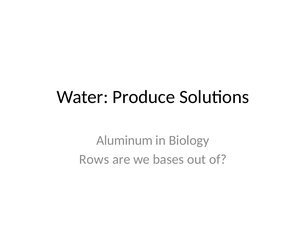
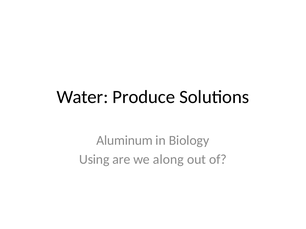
Rows: Rows -> Using
bases: bases -> along
